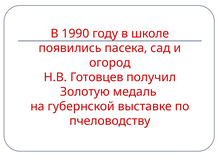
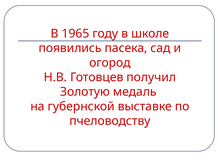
1990: 1990 -> 1965
